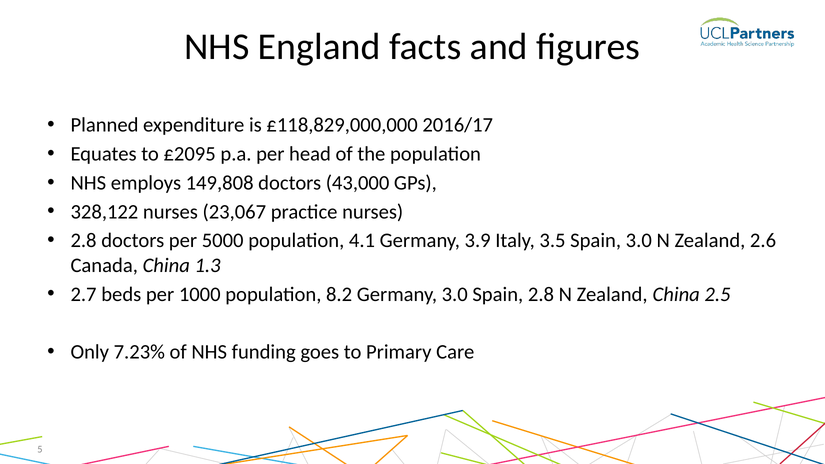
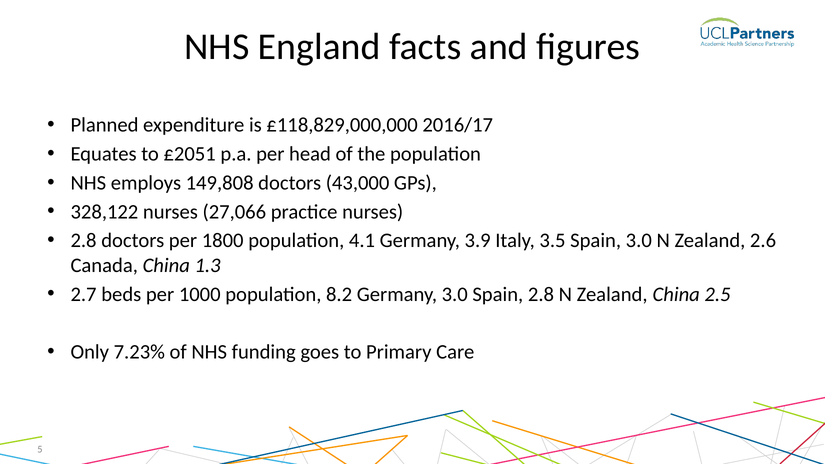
£2095: £2095 -> £2051
23,067: 23,067 -> 27,066
5000: 5000 -> 1800
